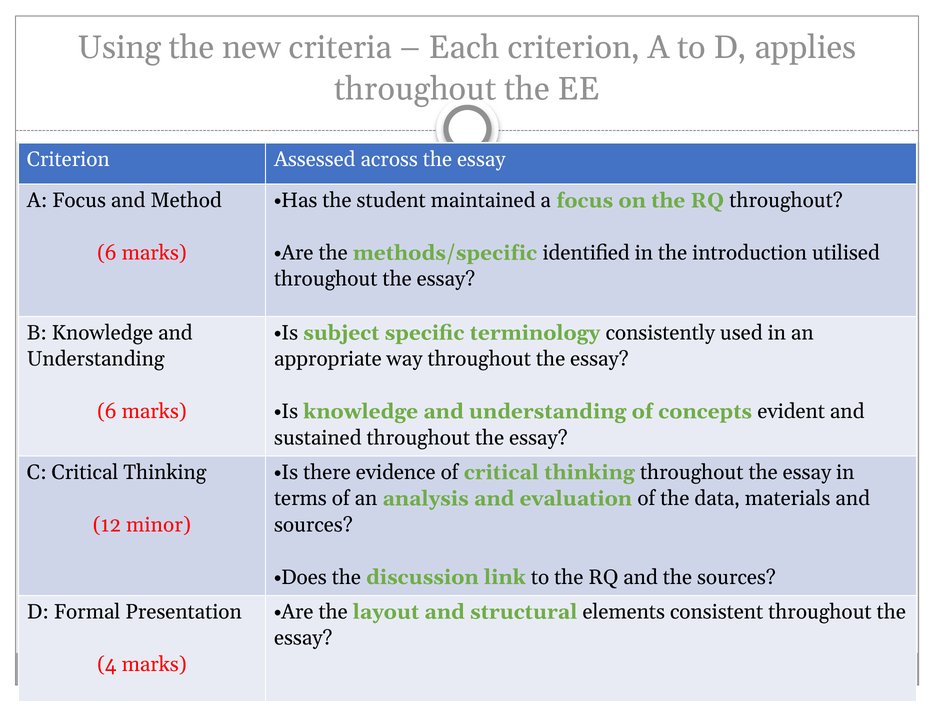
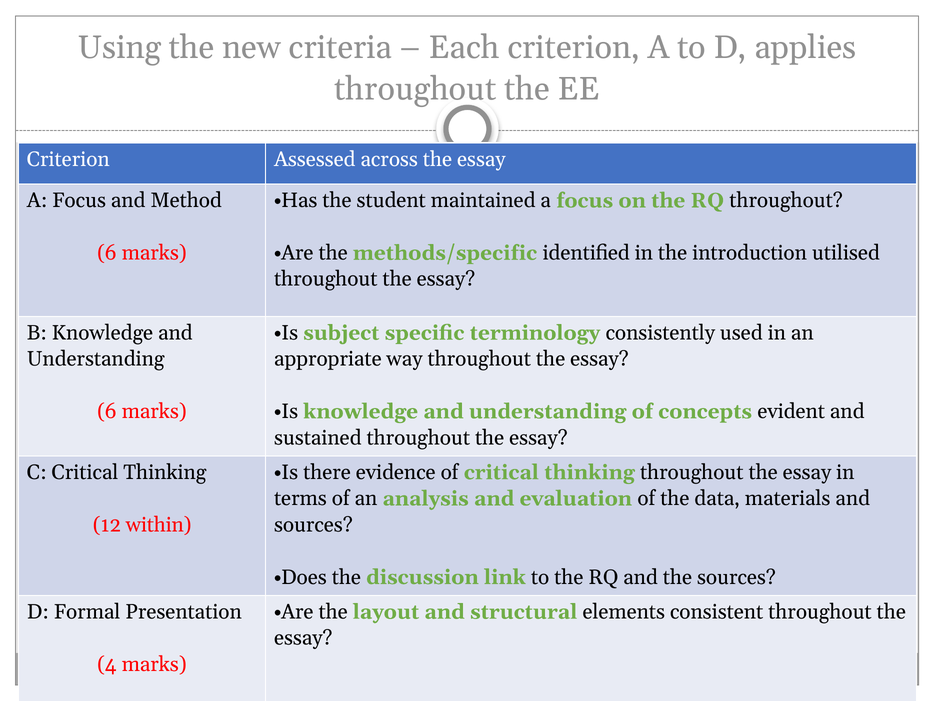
minor: minor -> within
